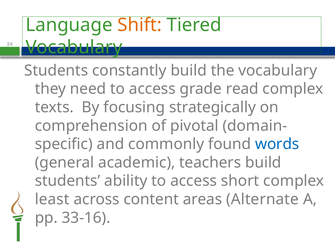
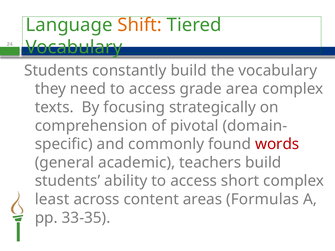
read: read -> area
words colour: blue -> red
Alternate: Alternate -> Formulas
33-16: 33-16 -> 33-35
